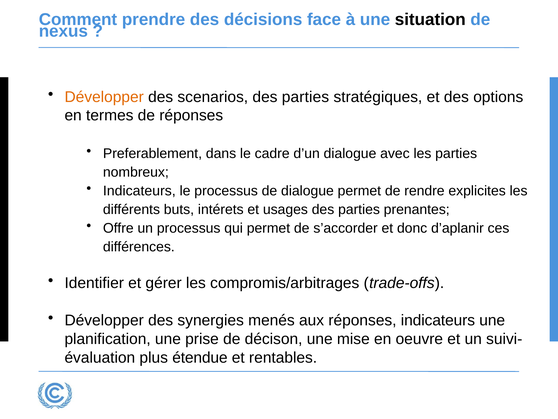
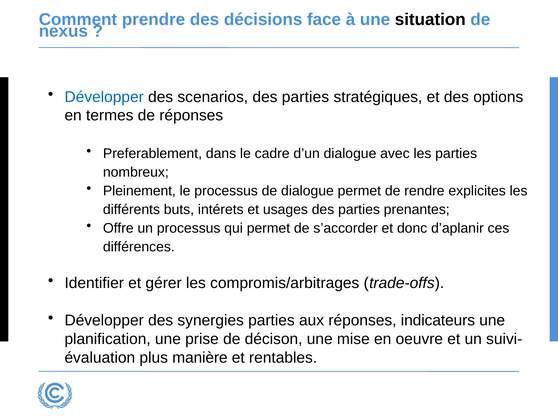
Développer at (104, 97) colour: orange -> blue
Indicateurs at (139, 191): Indicateurs -> Pleinement
synergies menés: menés -> parties
étendue: étendue -> manière
